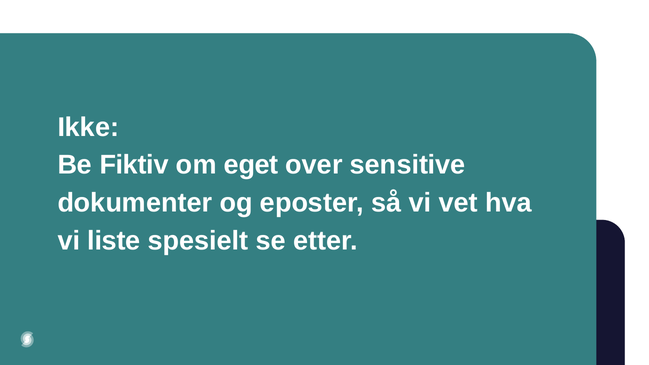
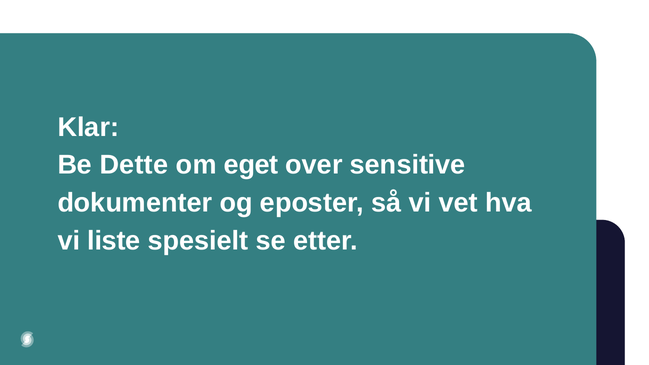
Ikke: Ikke -> Klar
Fiktiv: Fiktiv -> Dette
